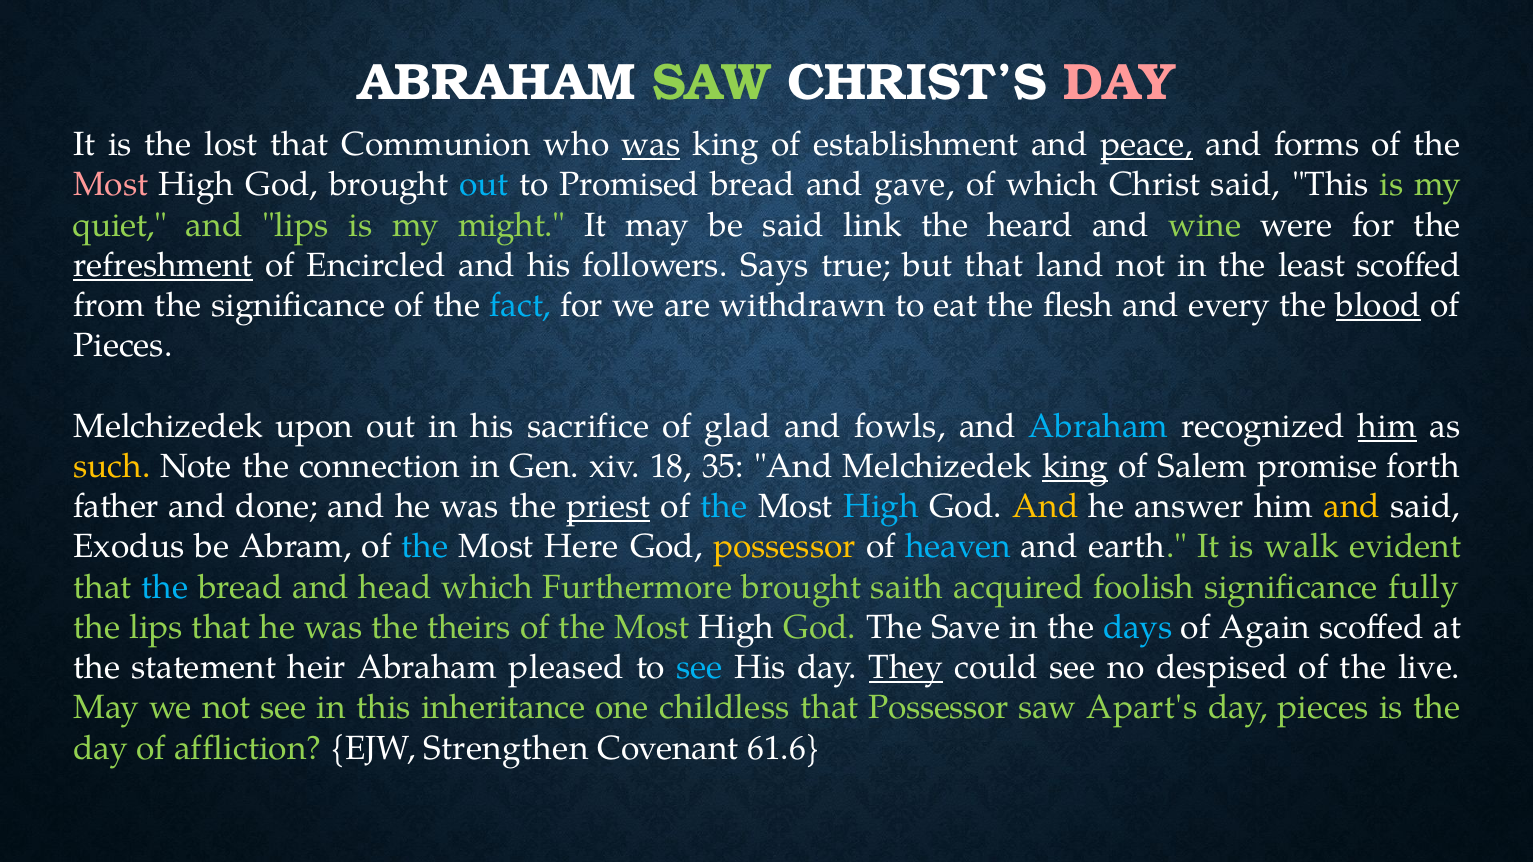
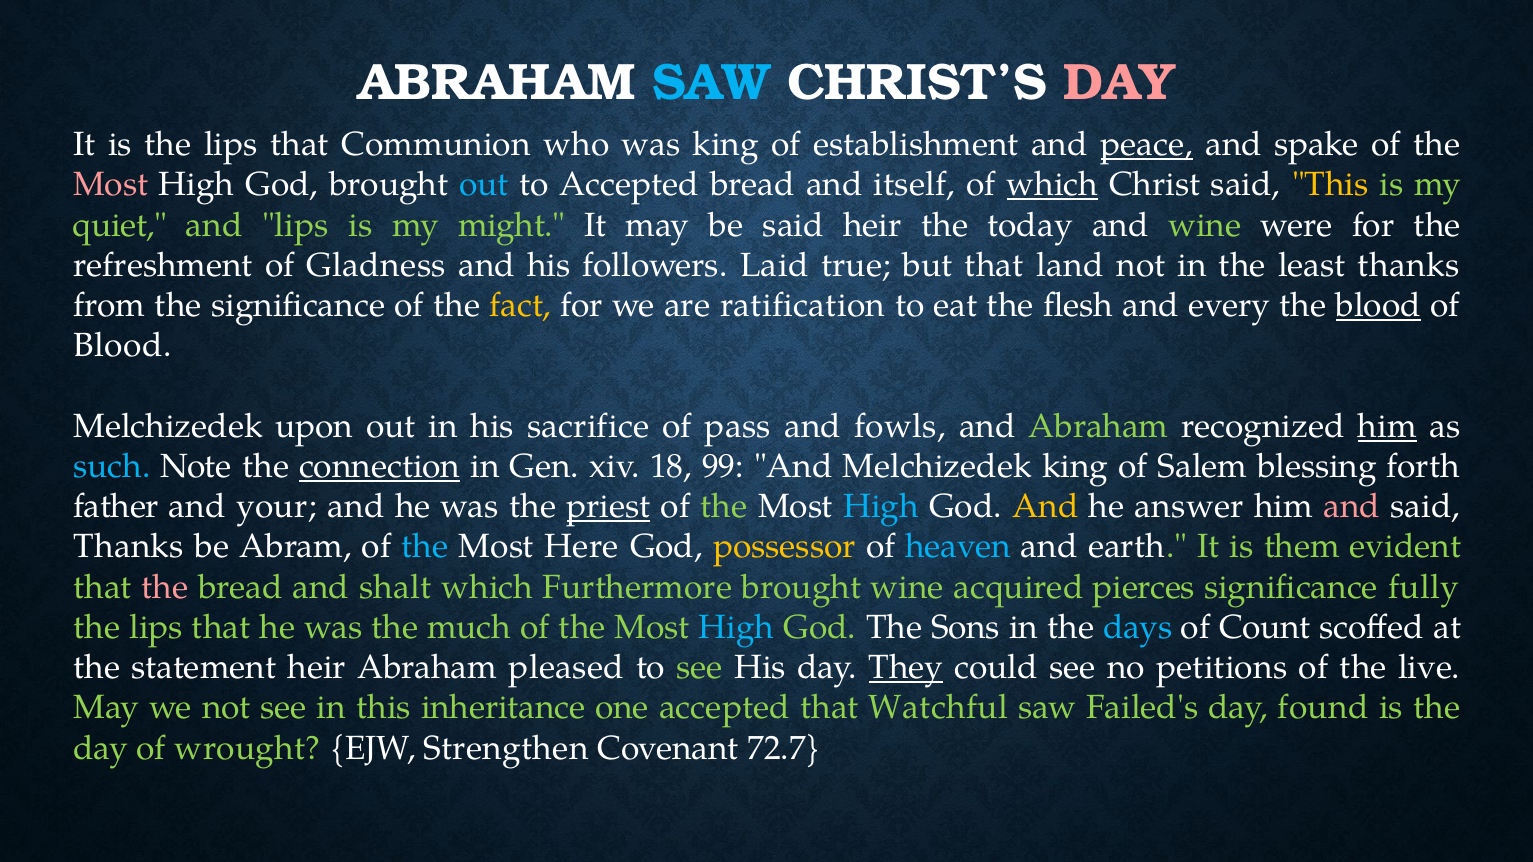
SAW at (711, 83) colour: light green -> light blue
is the lost: lost -> lips
was at (651, 145) underline: present -> none
forms: forms -> spake
to Promised: Promised -> Accepted
gave: gave -> itself
which at (1052, 185) underline: none -> present
This at (1331, 185) colour: white -> yellow
said link: link -> heir
heard: heard -> today
refreshment underline: present -> none
Encircled: Encircled -> Gladness
Says: Says -> Laid
least scoffed: scoffed -> thanks
fact colour: light blue -> yellow
withdrawn: withdrawn -> ratification
Pieces at (123, 346): Pieces -> Blood
glad: glad -> pass
Abraham at (1099, 426) colour: light blue -> light green
such colour: yellow -> light blue
connection underline: none -> present
35: 35 -> 99
king at (1075, 467) underline: present -> none
promise: promise -> blessing
done: done -> your
the at (724, 507) colour: light blue -> light green
and at (1352, 507) colour: yellow -> pink
Exodus at (129, 547): Exodus -> Thanks
walk: walk -> them
the at (165, 587) colour: light blue -> pink
head: head -> shalt
brought saith: saith -> wine
foolish: foolish -> pierces
theirs: theirs -> much
High at (737, 628) colour: white -> light blue
Save: Save -> Sons
Again: Again -> Count
see at (700, 668) colour: light blue -> light green
despised: despised -> petitions
one childless: childless -> accepted
that Possessor: Possessor -> Watchful
Apart's: Apart's -> Failed's
day pieces: pieces -> found
affliction: affliction -> wrought
61.6: 61.6 -> 72.7
